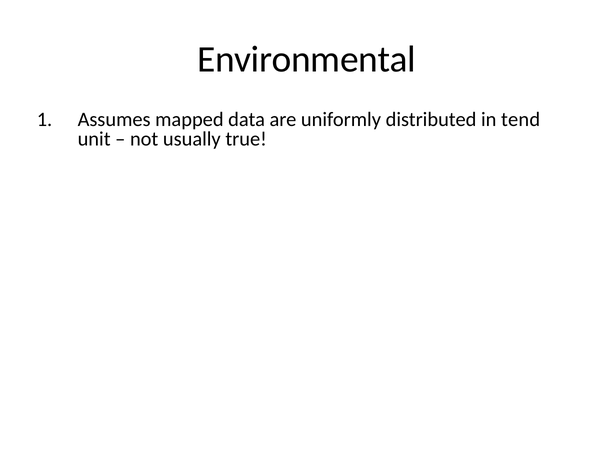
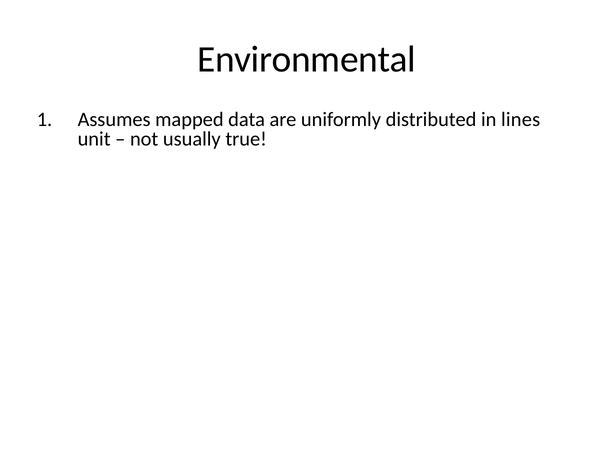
tend: tend -> lines
